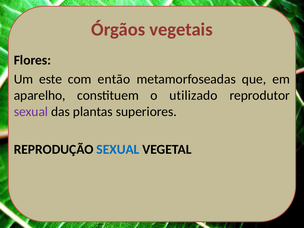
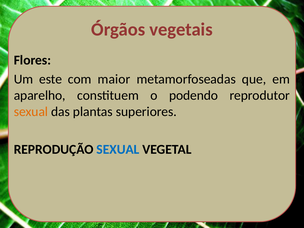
então: então -> maior
utilizado: utilizado -> podendo
sexual at (31, 112) colour: purple -> orange
